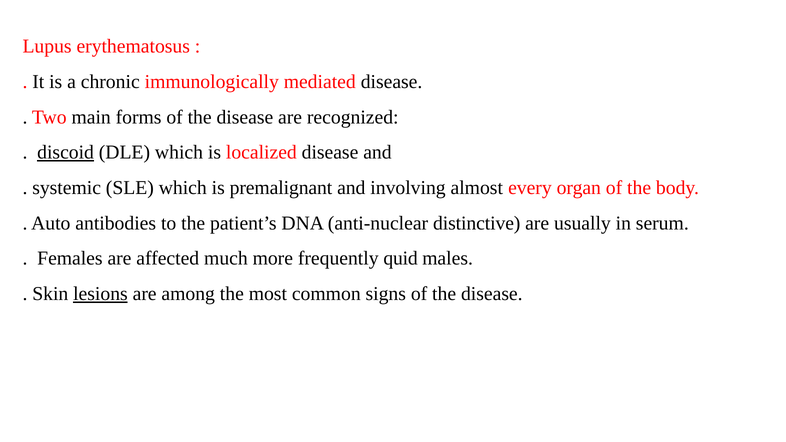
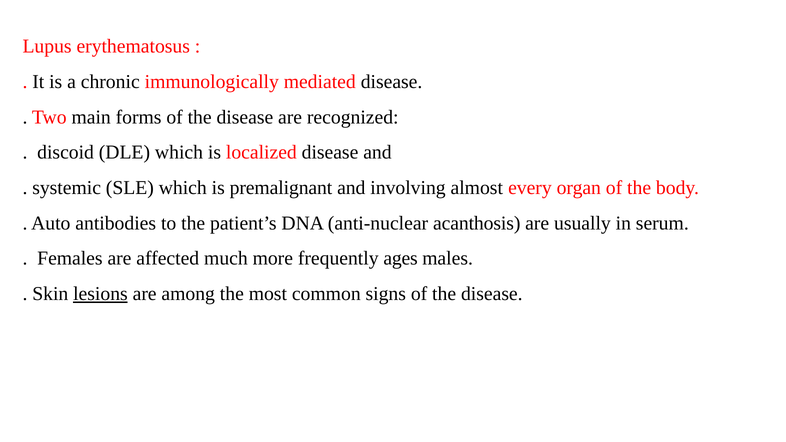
discoid underline: present -> none
distinctive: distinctive -> acanthosis
quid: quid -> ages
